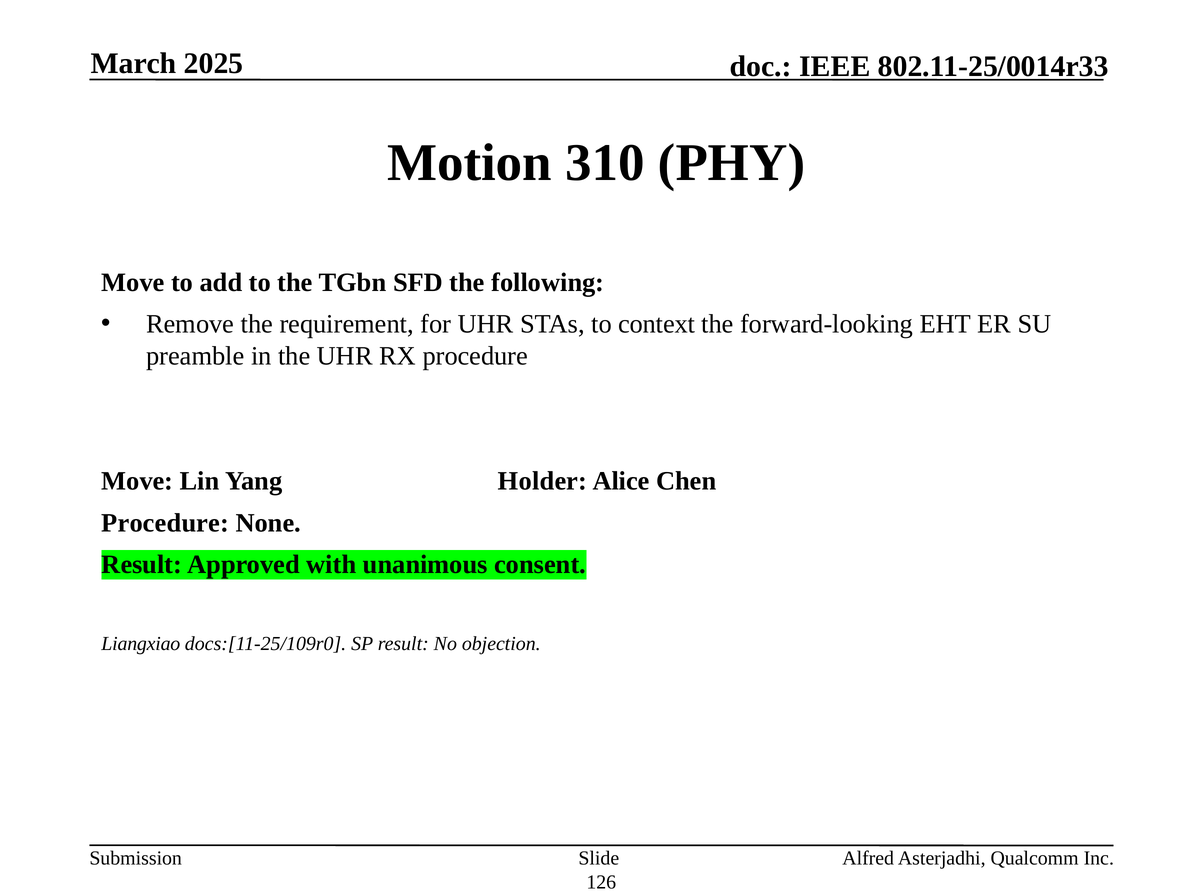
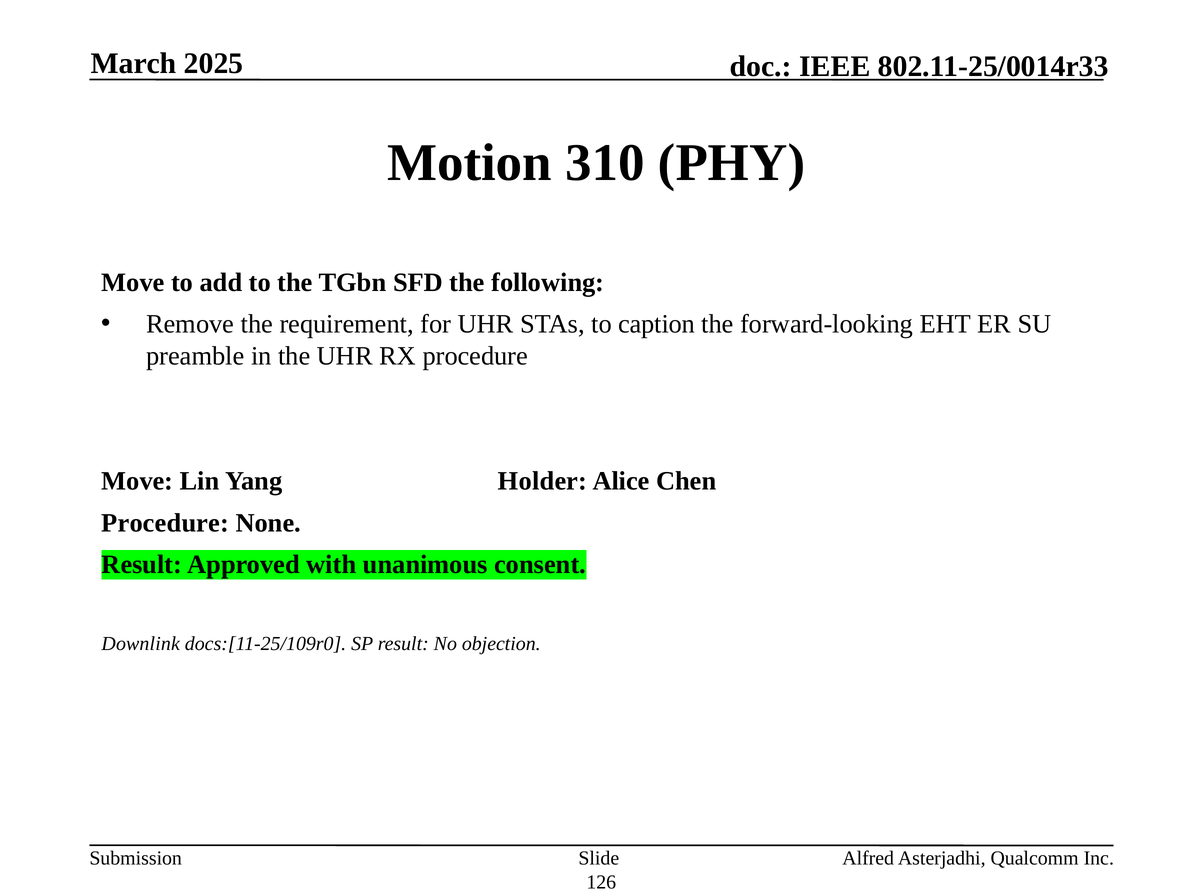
context: context -> caption
Liangxiao: Liangxiao -> Downlink
